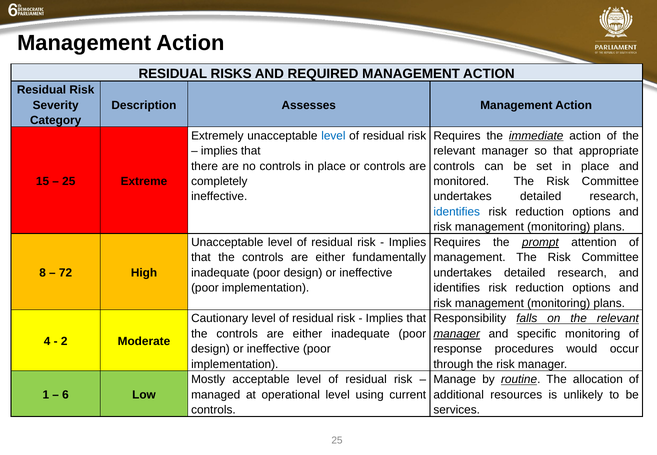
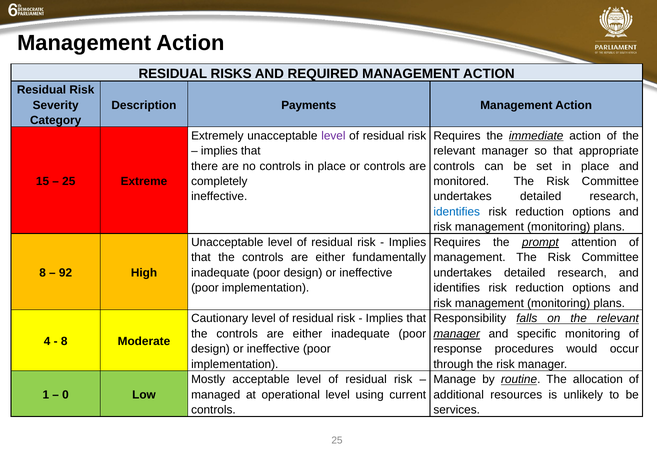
Assesses: Assesses -> Payments
level at (333, 136) colour: blue -> purple
72: 72 -> 92
2 at (64, 341): 2 -> 8
6: 6 -> 0
